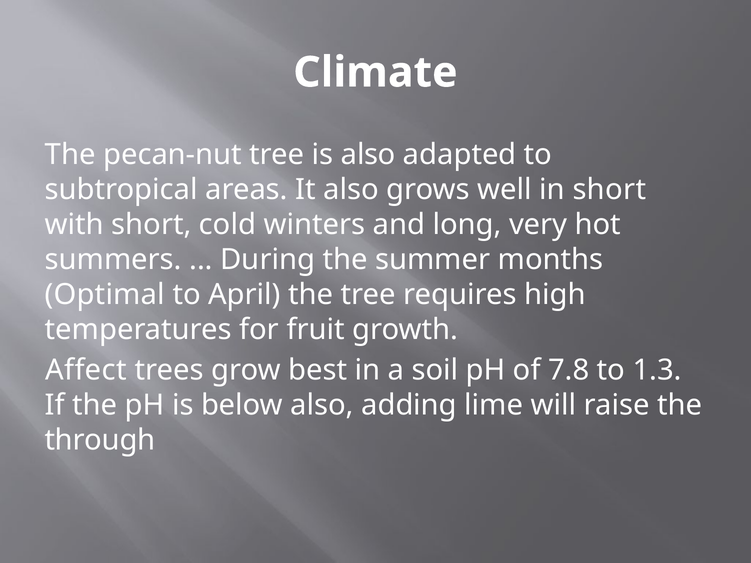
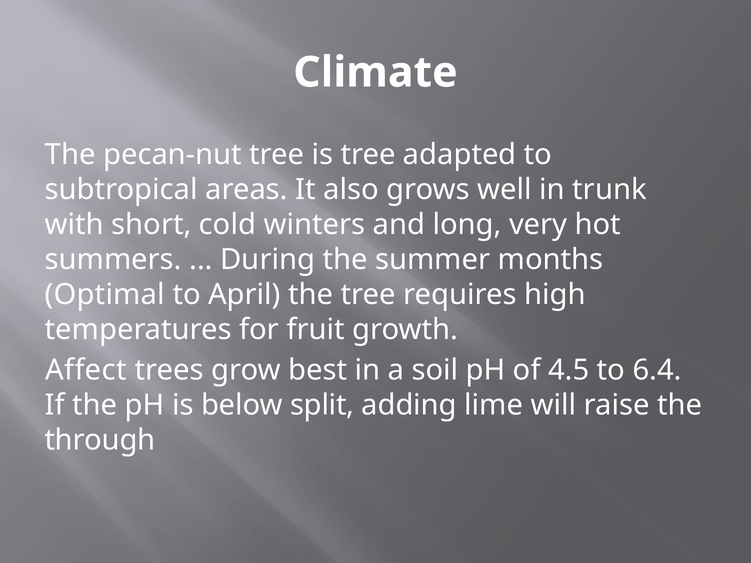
is also: also -> tree
in short: short -> trunk
7.8: 7.8 -> 4.5
1.3: 1.3 -> 6.4
below also: also -> split
